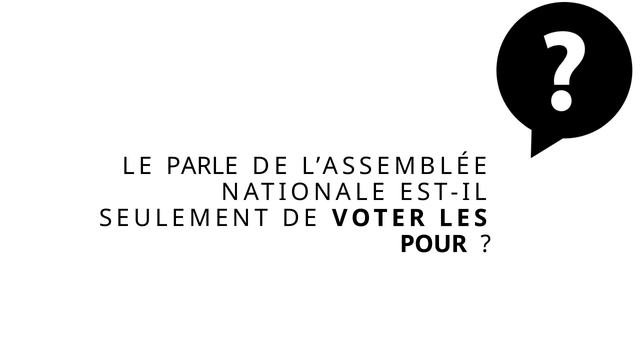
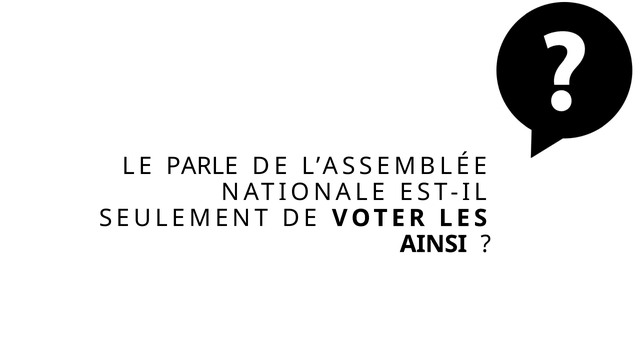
POUR: POUR -> AINSI
